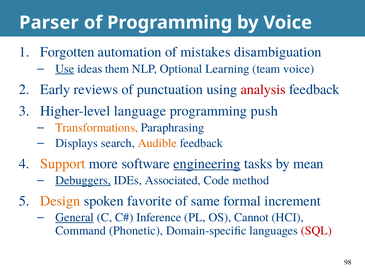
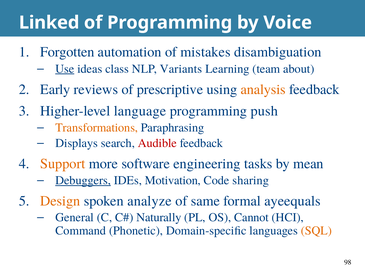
Parser: Parser -> Linked
them: them -> class
Optional: Optional -> Variants
team voice: voice -> about
punctuation: punctuation -> prescriptive
analysis colour: red -> orange
Audible colour: orange -> red
engineering underline: present -> none
Associated: Associated -> Motivation
method: method -> sharing
favorite: favorite -> analyze
increment: increment -> ayeequals
General underline: present -> none
Inference: Inference -> Naturally
SQL colour: red -> orange
